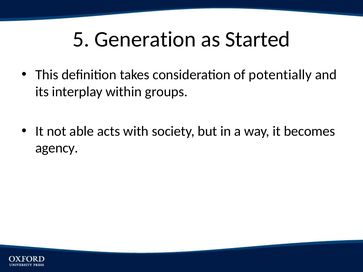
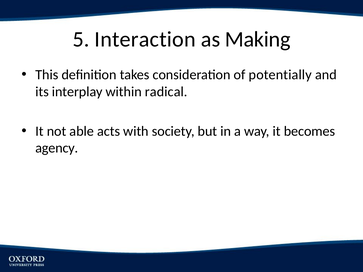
Generation: Generation -> Interaction
Started: Started -> Making
groups: groups -> radical
